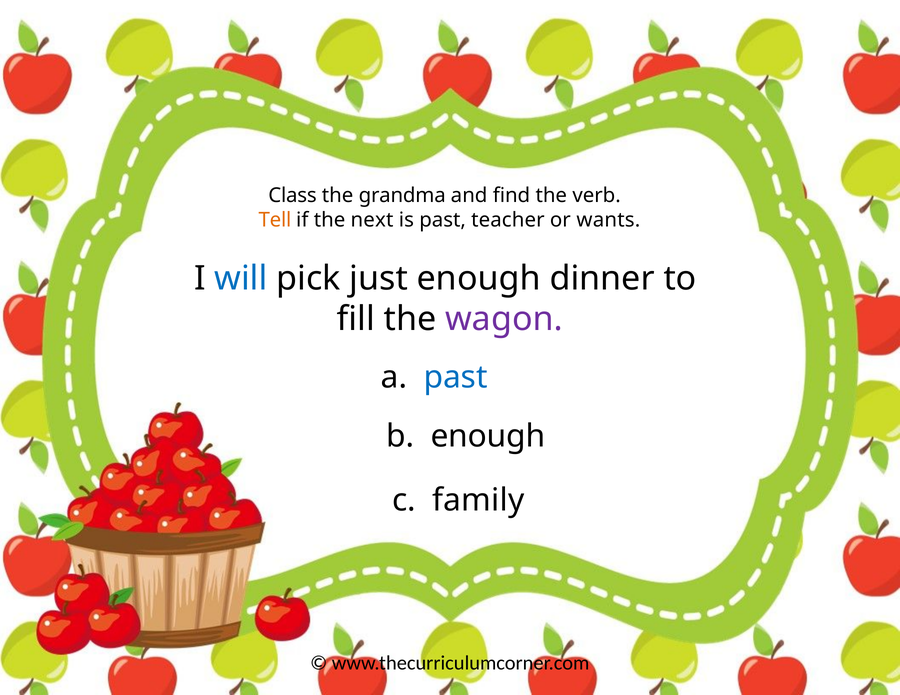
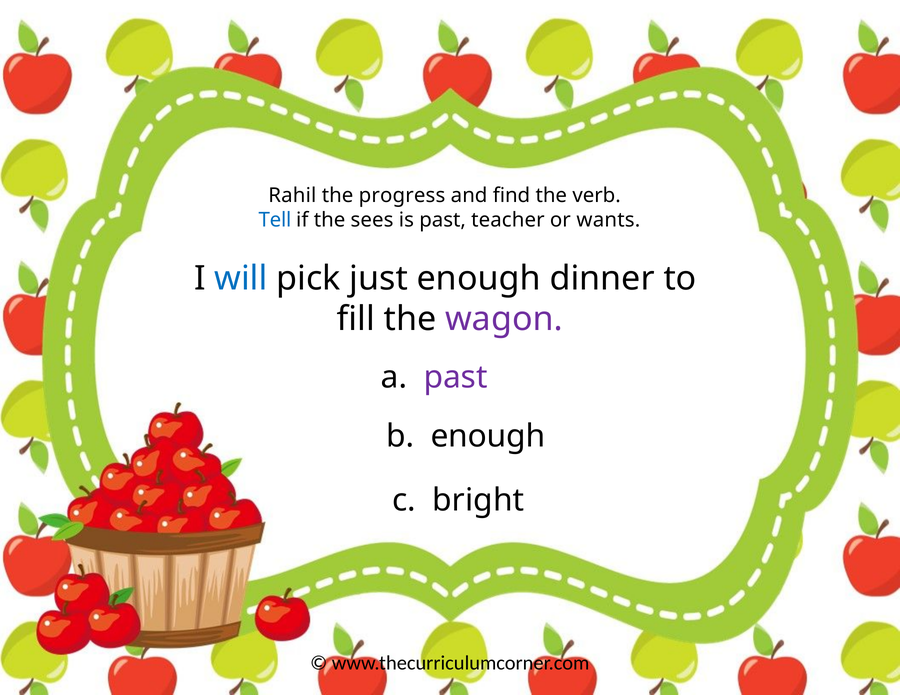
Class: Class -> Rahil
grandma: grandma -> progress
Tell colour: orange -> blue
next: next -> sees
past at (456, 377) colour: blue -> purple
family: family -> bright
